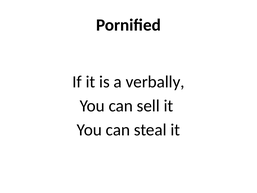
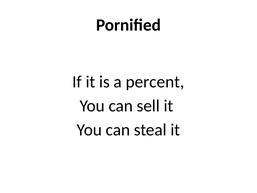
verbally: verbally -> percent
